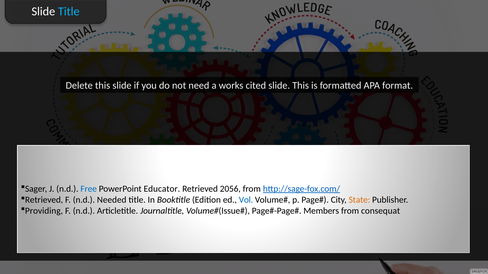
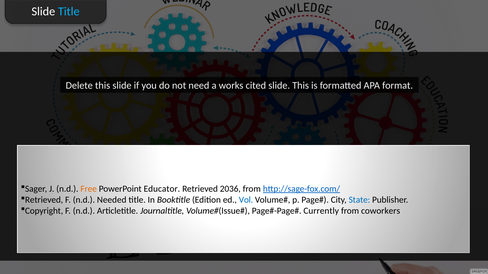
Free colour: blue -> orange
2056: 2056 -> 2036
State colour: orange -> blue
Providing: Providing -> Copyright
Members: Members -> Currently
consequat: consequat -> coworkers
